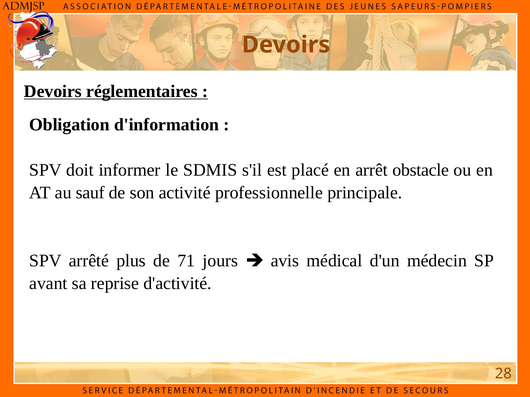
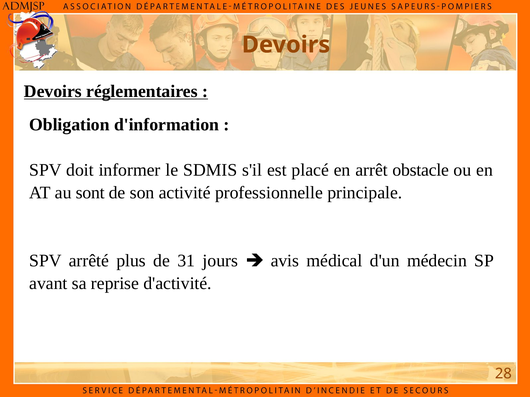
sauf: sauf -> sont
71: 71 -> 31
